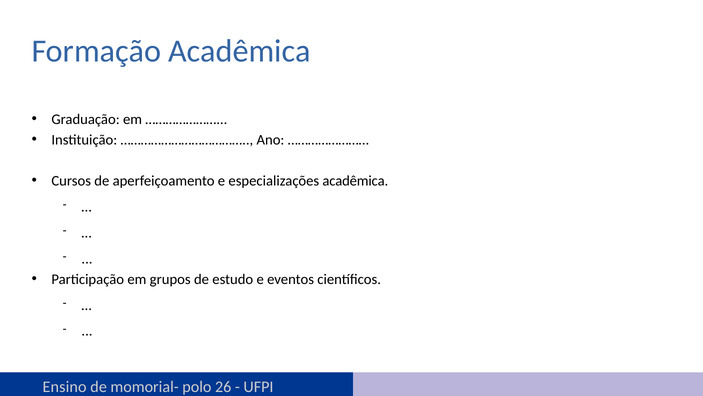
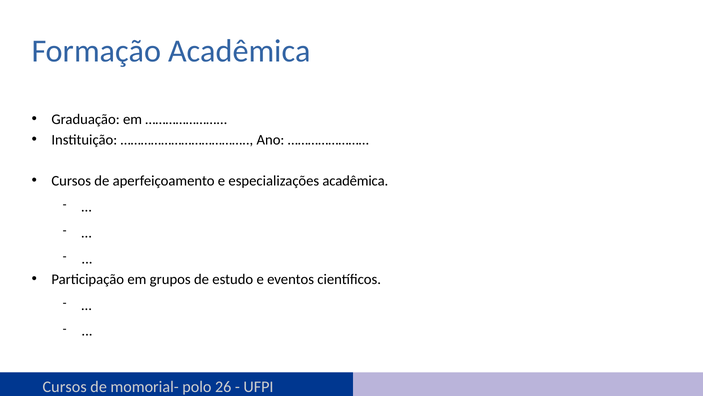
Ensino at (65, 386): Ensino -> Cursos
